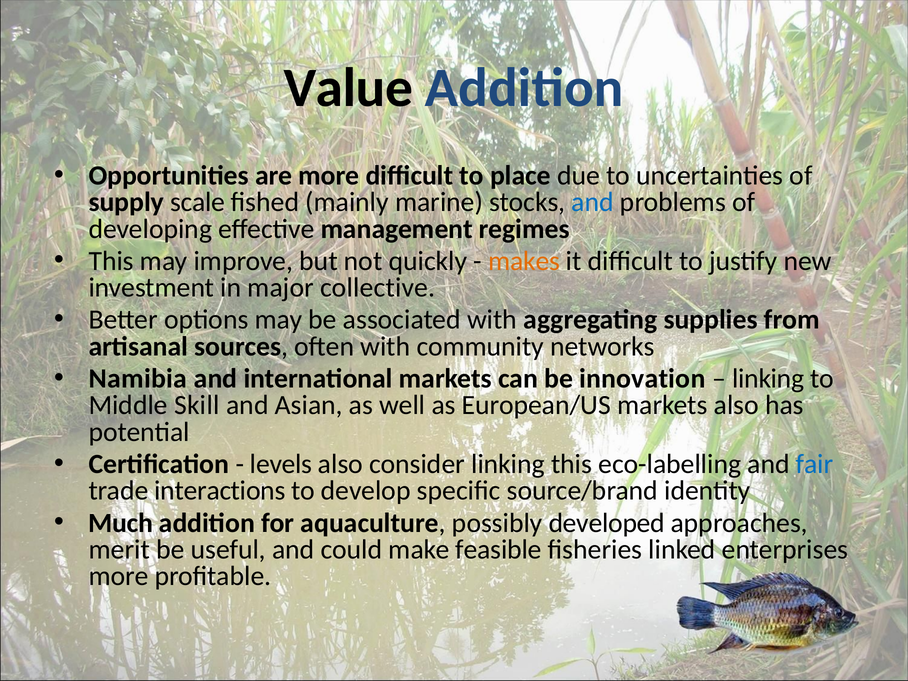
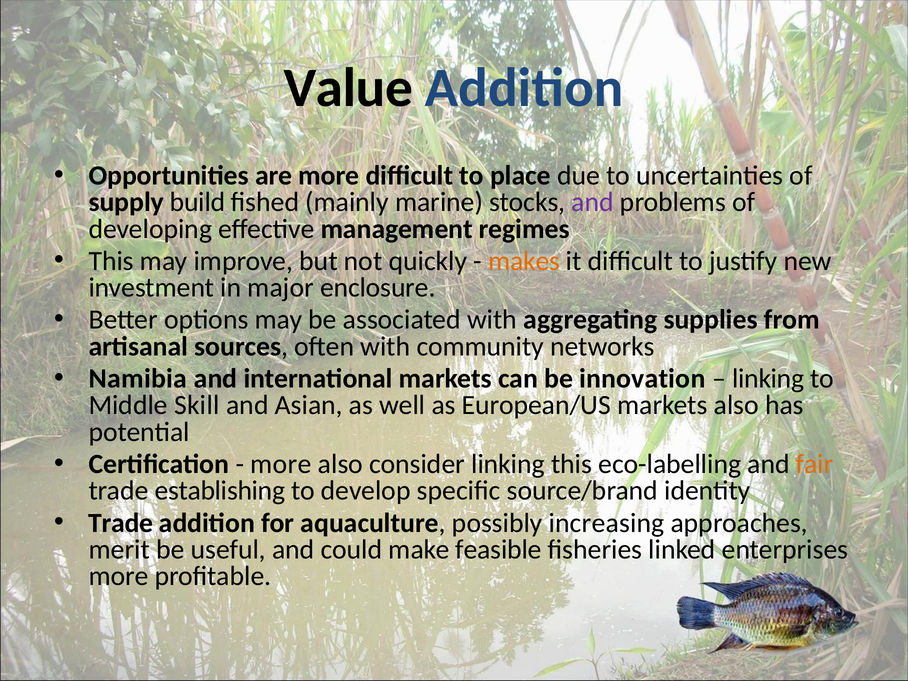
scale: scale -> build
and at (593, 202) colour: blue -> purple
collective: collective -> enclosure
levels at (281, 464): levels -> more
fair colour: blue -> orange
interactions: interactions -> establishing
Much at (121, 523): Much -> Trade
developed: developed -> increasing
